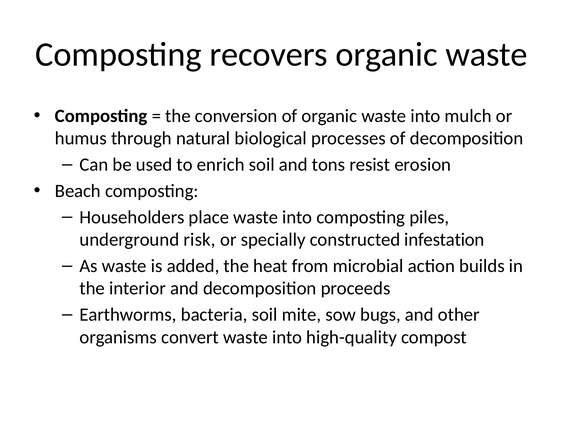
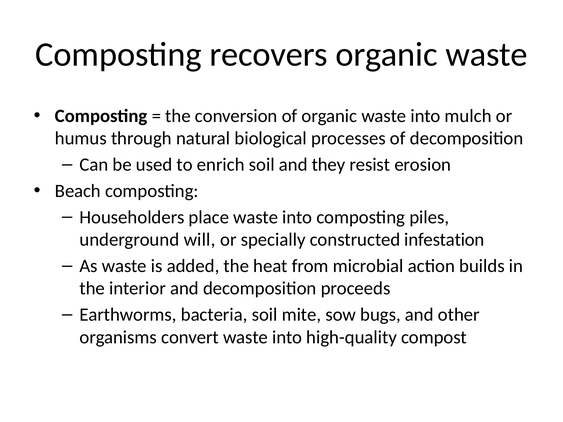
tons: tons -> they
risk: risk -> will
